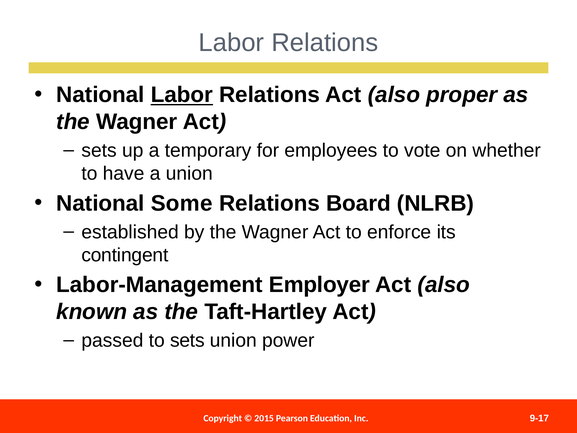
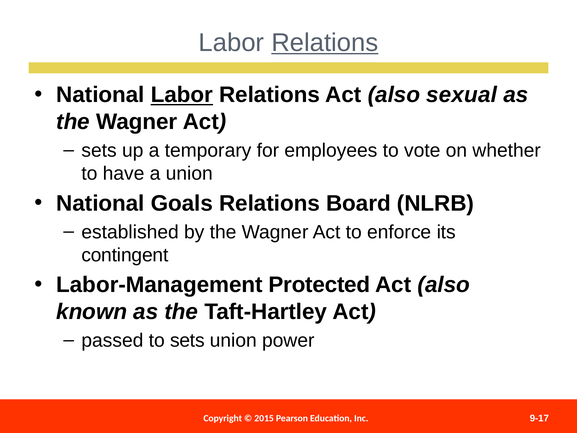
Relations at (325, 43) underline: none -> present
proper: proper -> sexual
Some: Some -> Goals
Employer: Employer -> Protected
